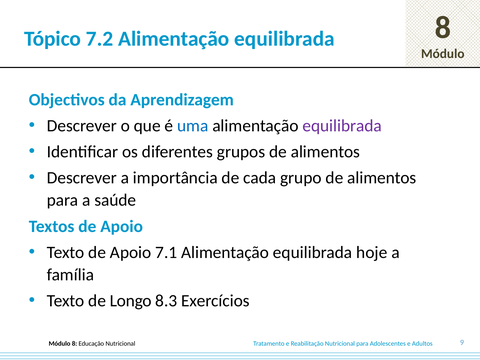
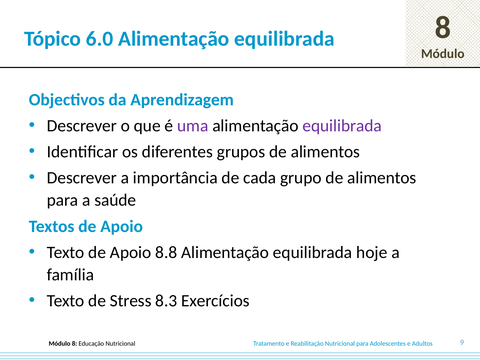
7.2: 7.2 -> 6.0
uma colour: blue -> purple
7.1: 7.1 -> 8.8
Longo: Longo -> Stress
